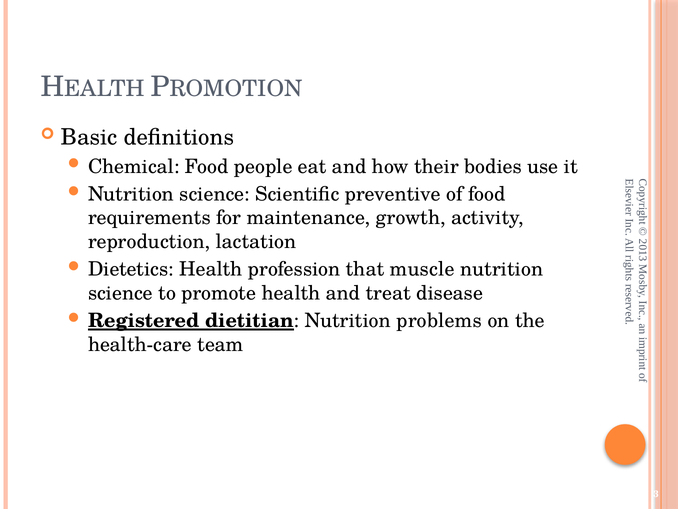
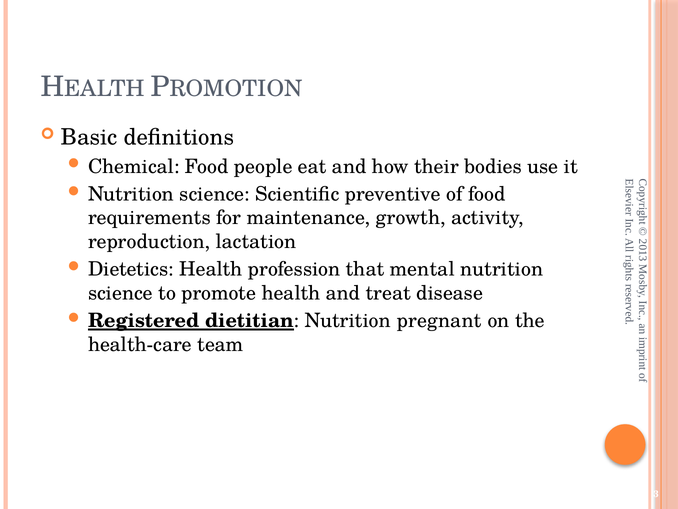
muscle: muscle -> mental
problems: problems -> pregnant
